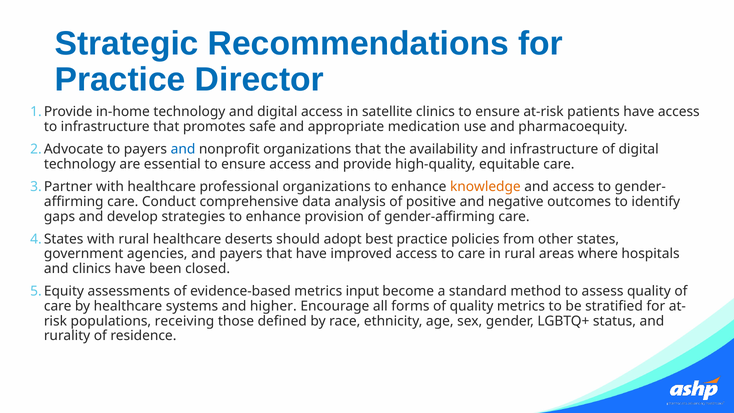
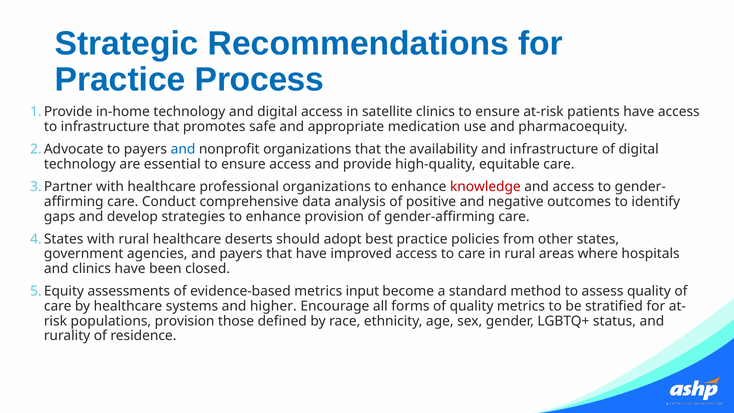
Director: Director -> Process
knowledge colour: orange -> red
populations receiving: receiving -> provision
